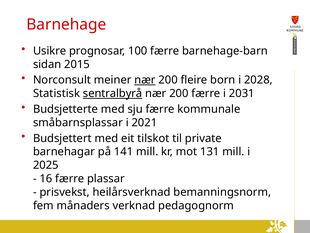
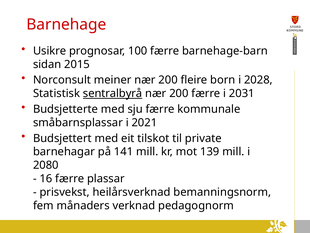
nær at (145, 80) underline: present -> none
131: 131 -> 139
2025: 2025 -> 2080
